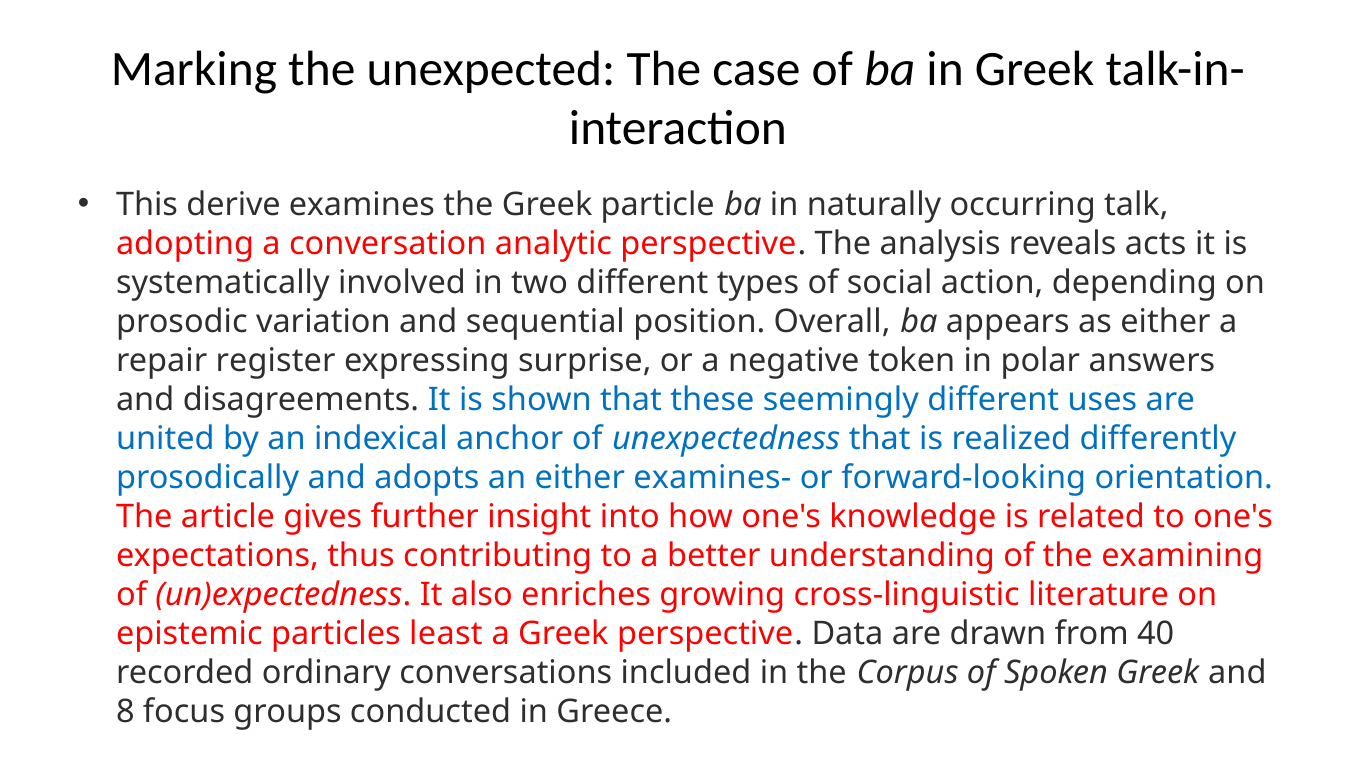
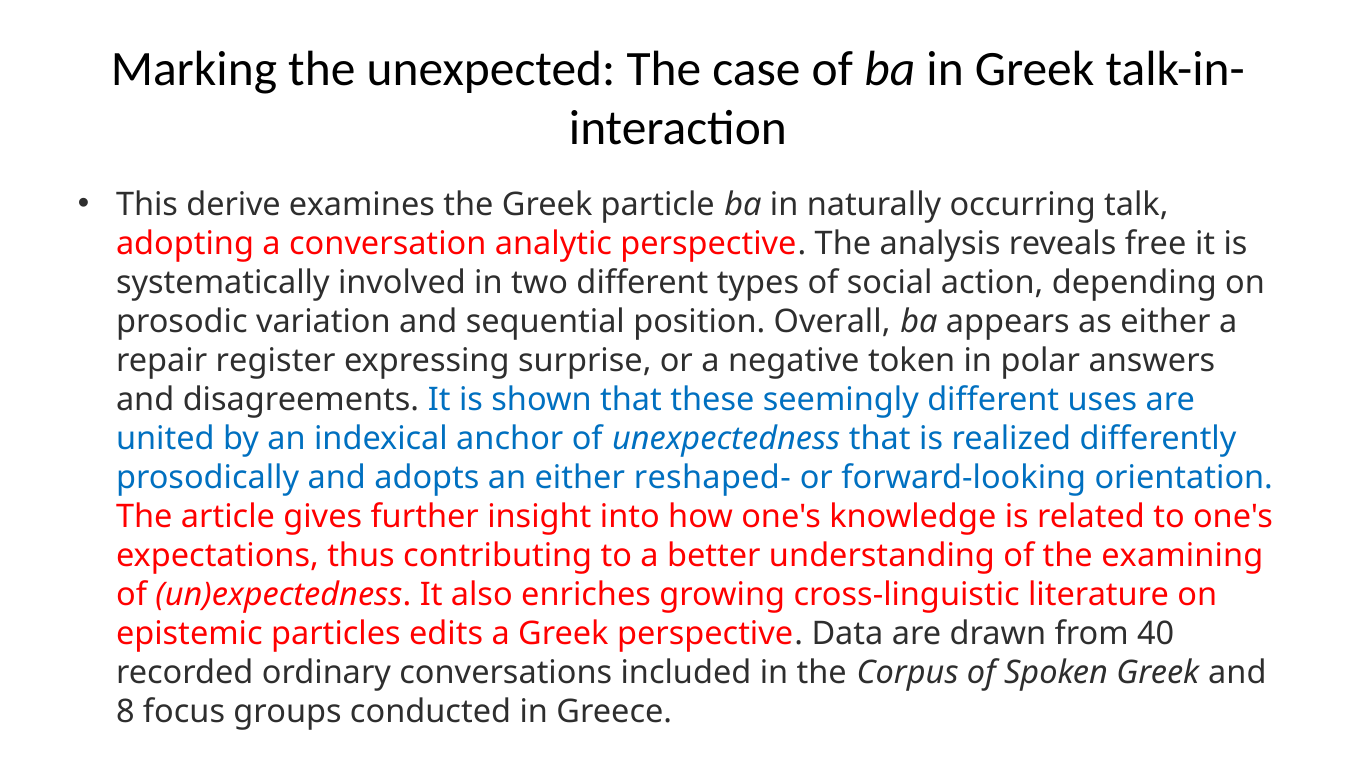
acts: acts -> free
examines-: examines- -> reshaped-
least: least -> edits
